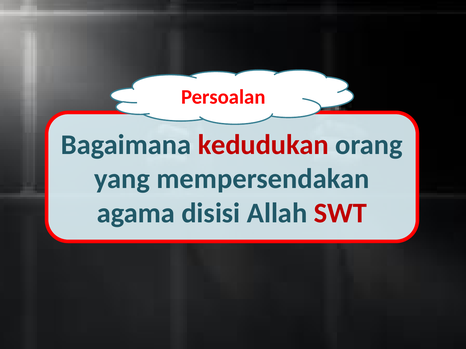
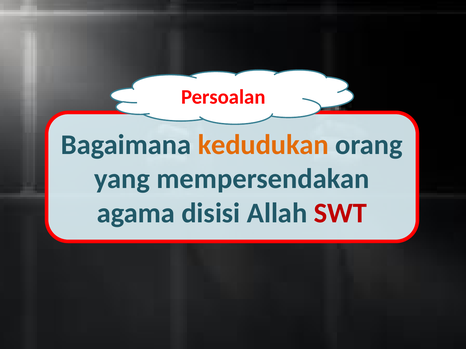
kedudukan colour: red -> orange
